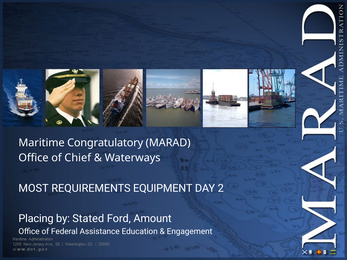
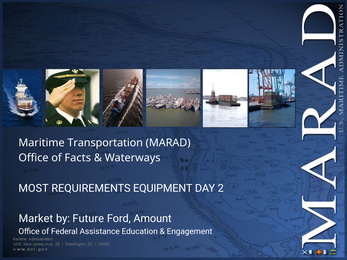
Congratulatory: Congratulatory -> Transportation
Chief: Chief -> Facts
Placing: Placing -> Market
Stated: Stated -> Future
